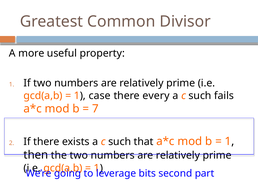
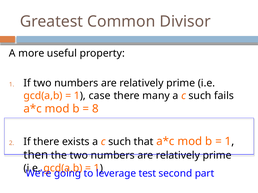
every: every -> many
7: 7 -> 8
bits: bits -> test
